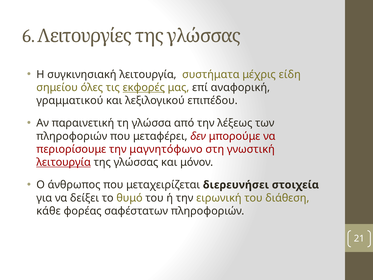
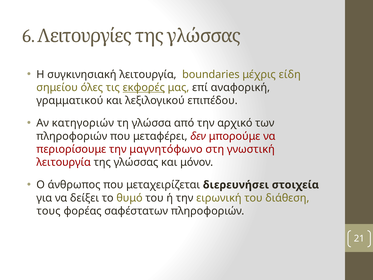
συστήματα: συστήματα -> boundaries
παραινετική: παραινετική -> κατηγοριών
λέξεως: λέξεως -> αρχικό
λειτουργία at (64, 162) underline: present -> none
κάθε: κάθε -> τους
